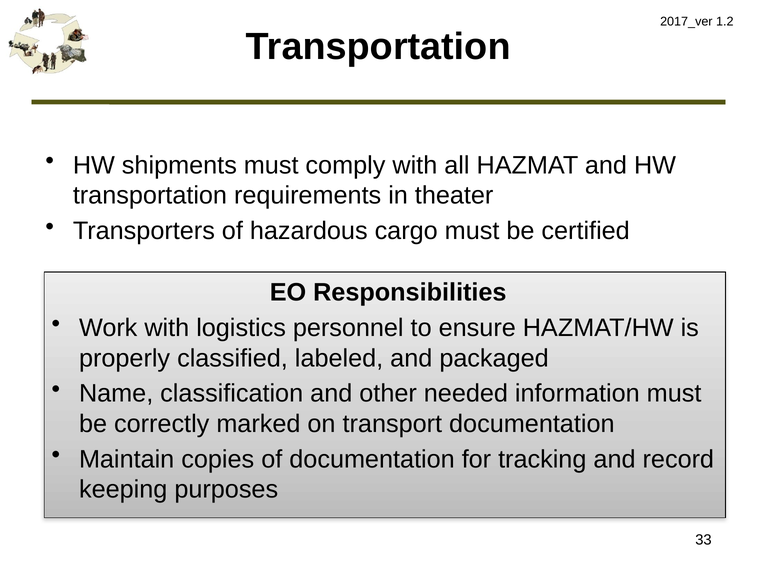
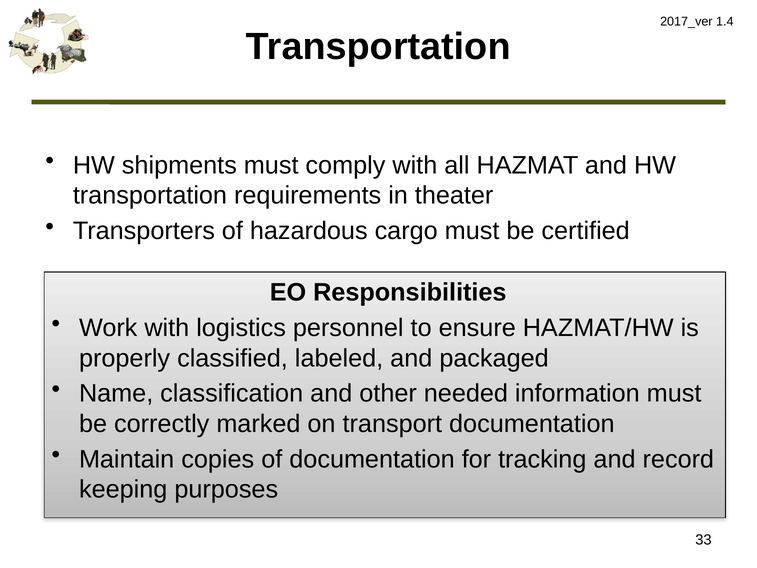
1.2: 1.2 -> 1.4
